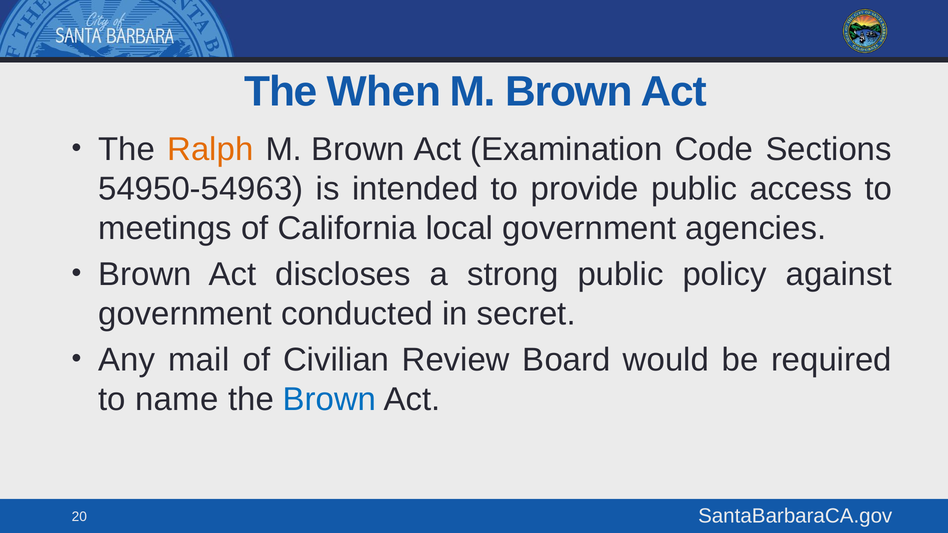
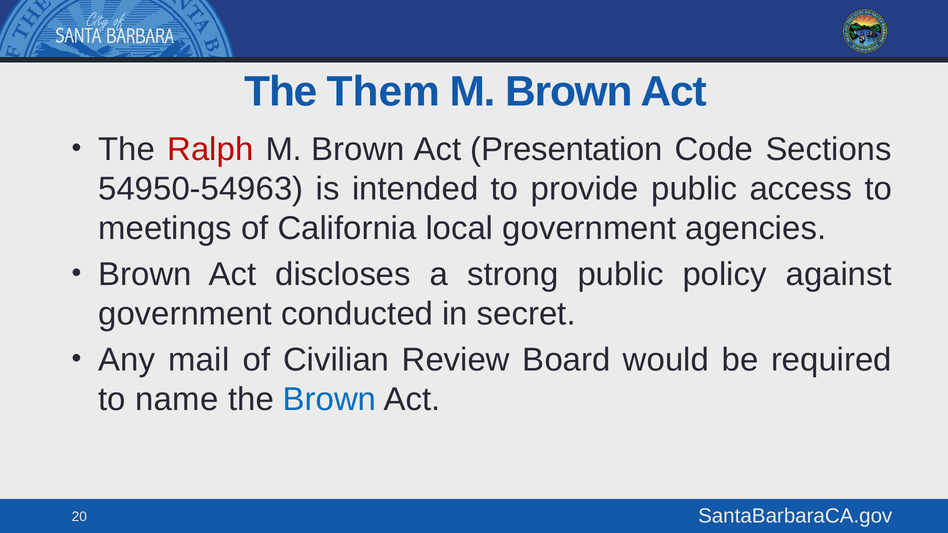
When: When -> Them
Ralph colour: orange -> red
Examination: Examination -> Presentation
